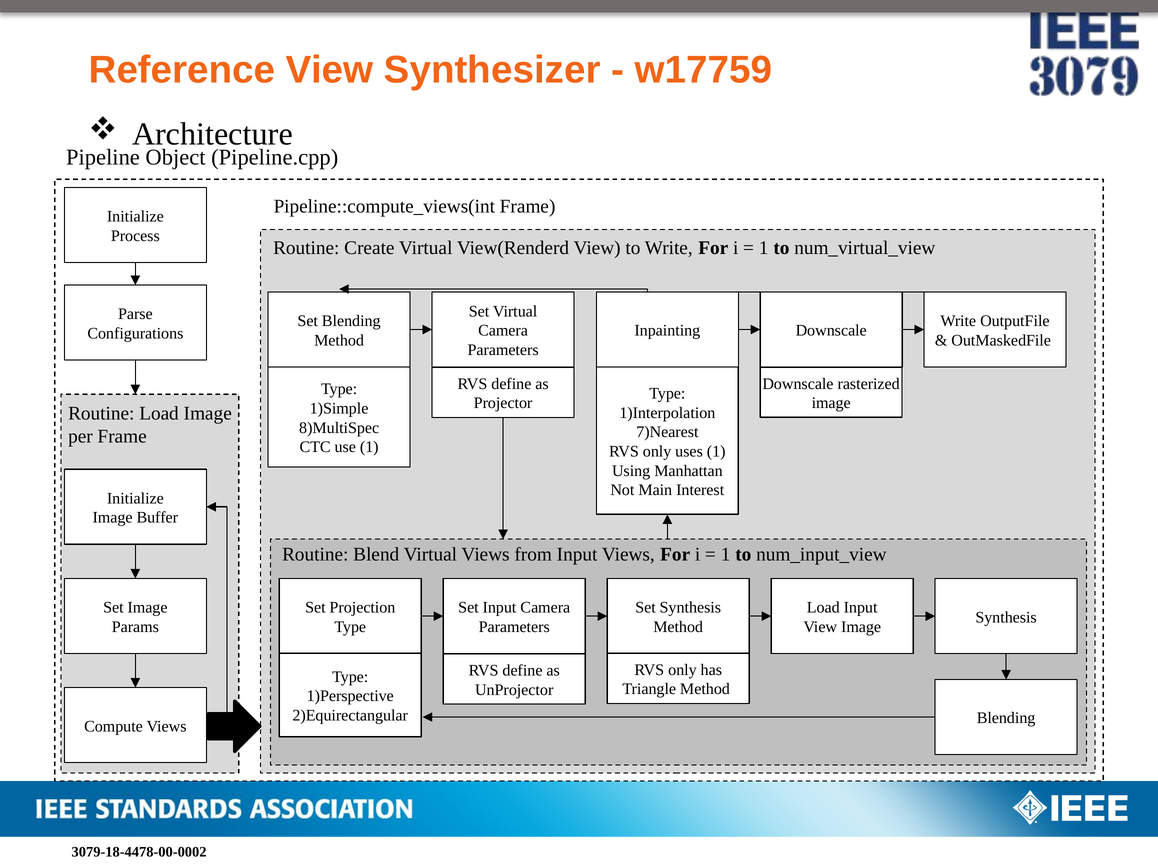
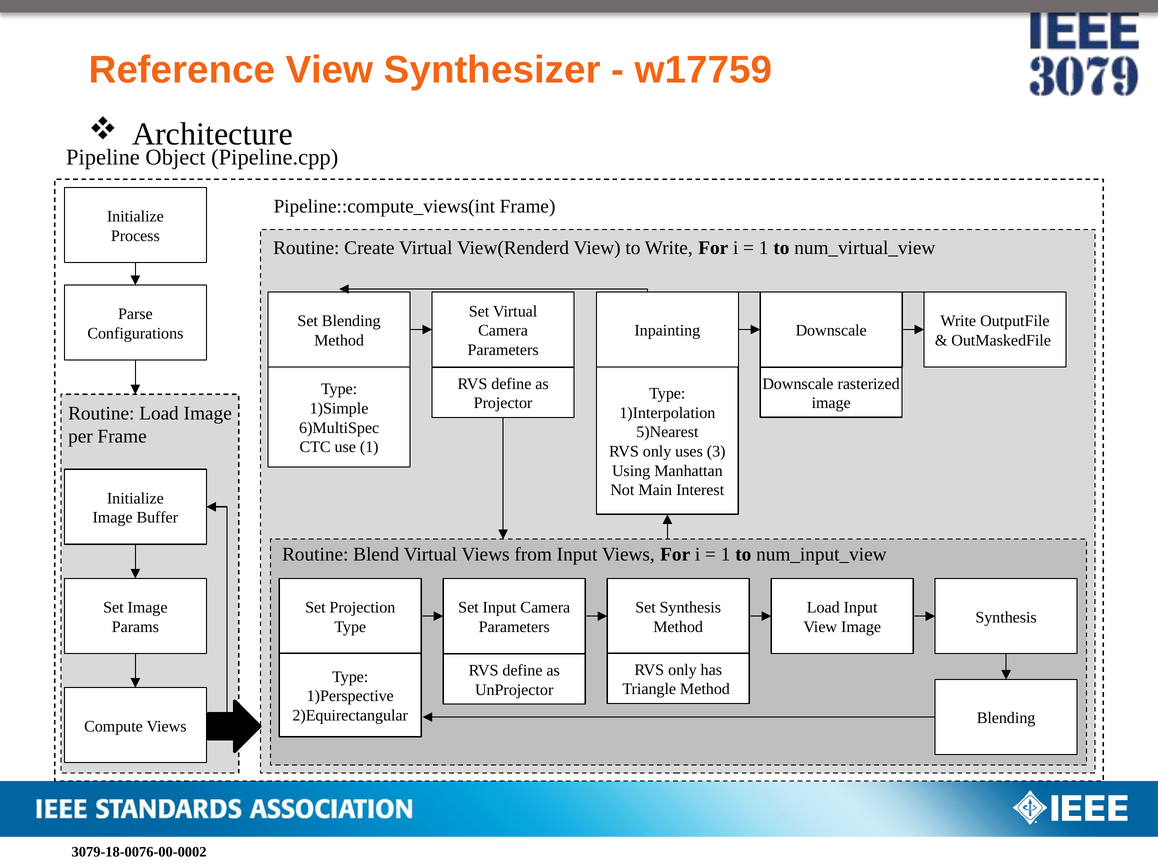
8)MultiSpec: 8)MultiSpec -> 6)MultiSpec
7)Nearest: 7)Nearest -> 5)Nearest
uses 1: 1 -> 3
3079-18-4478-00-0002: 3079-18-4478-00-0002 -> 3079-18-0076-00-0002
